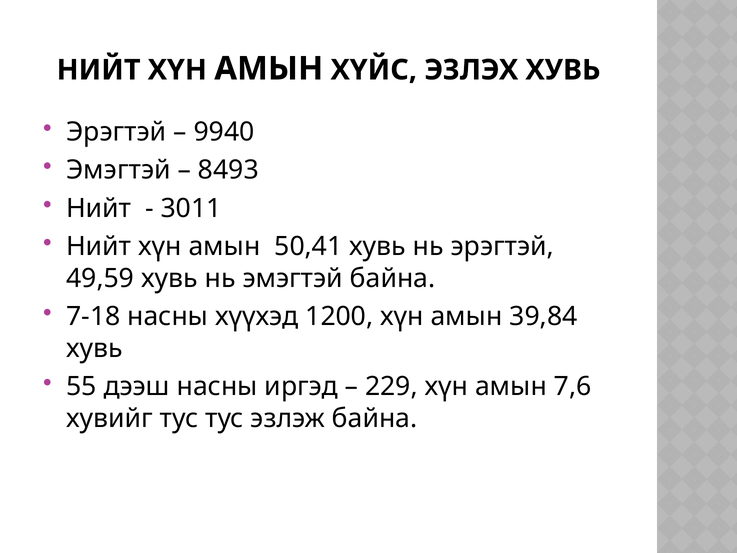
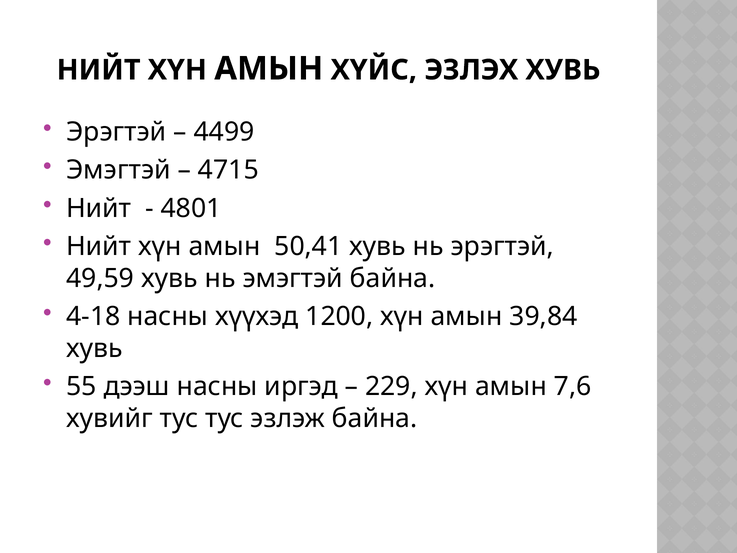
9940: 9940 -> 4499
8493: 8493 -> 4715
3011: 3011 -> 4801
7-18: 7-18 -> 4-18
